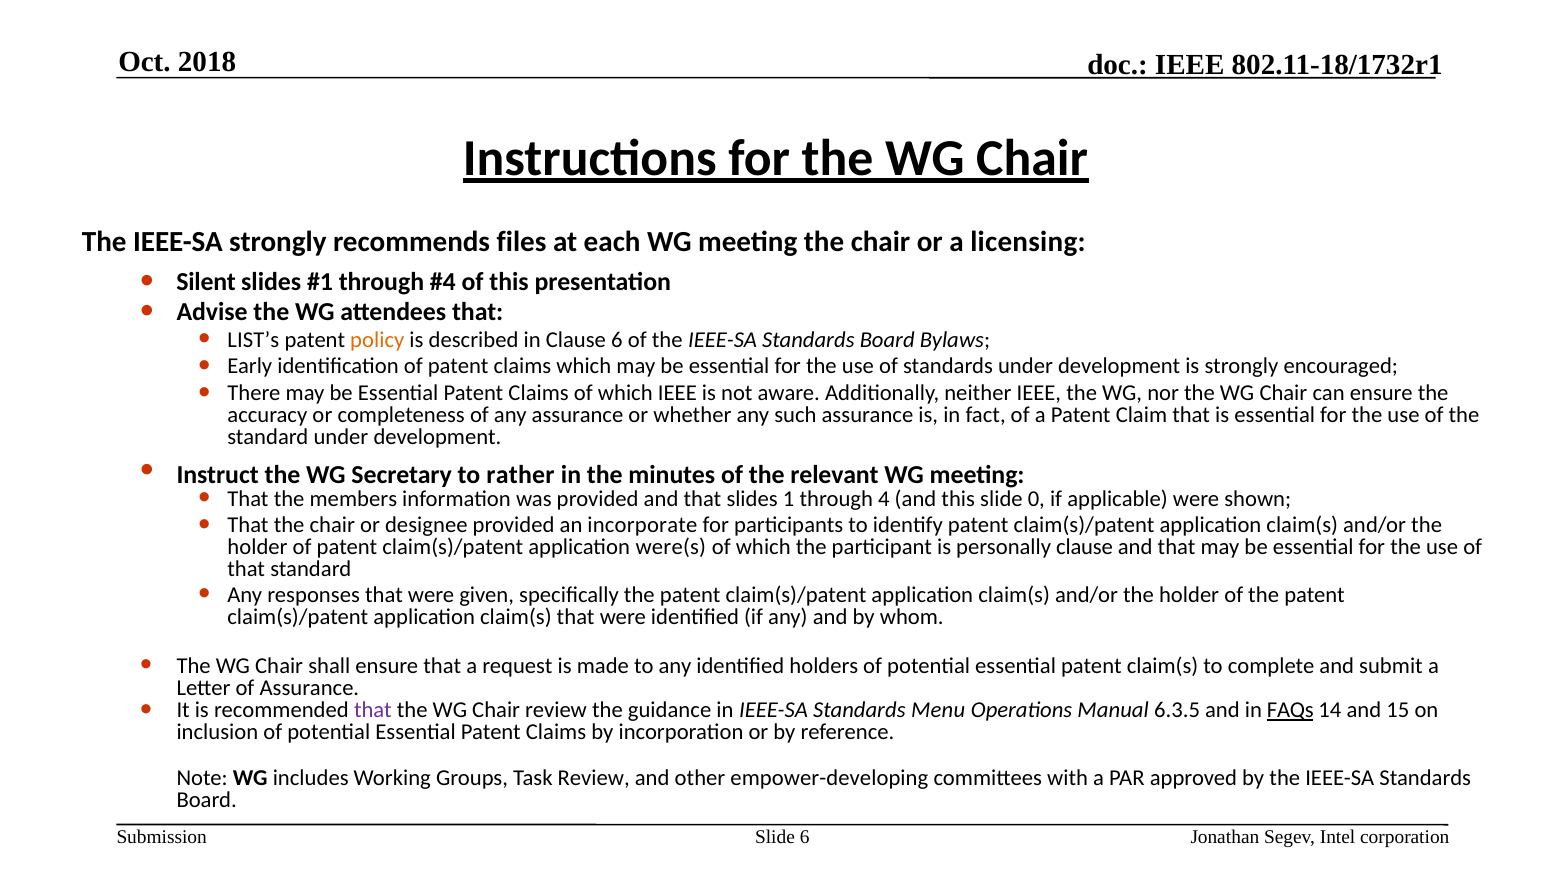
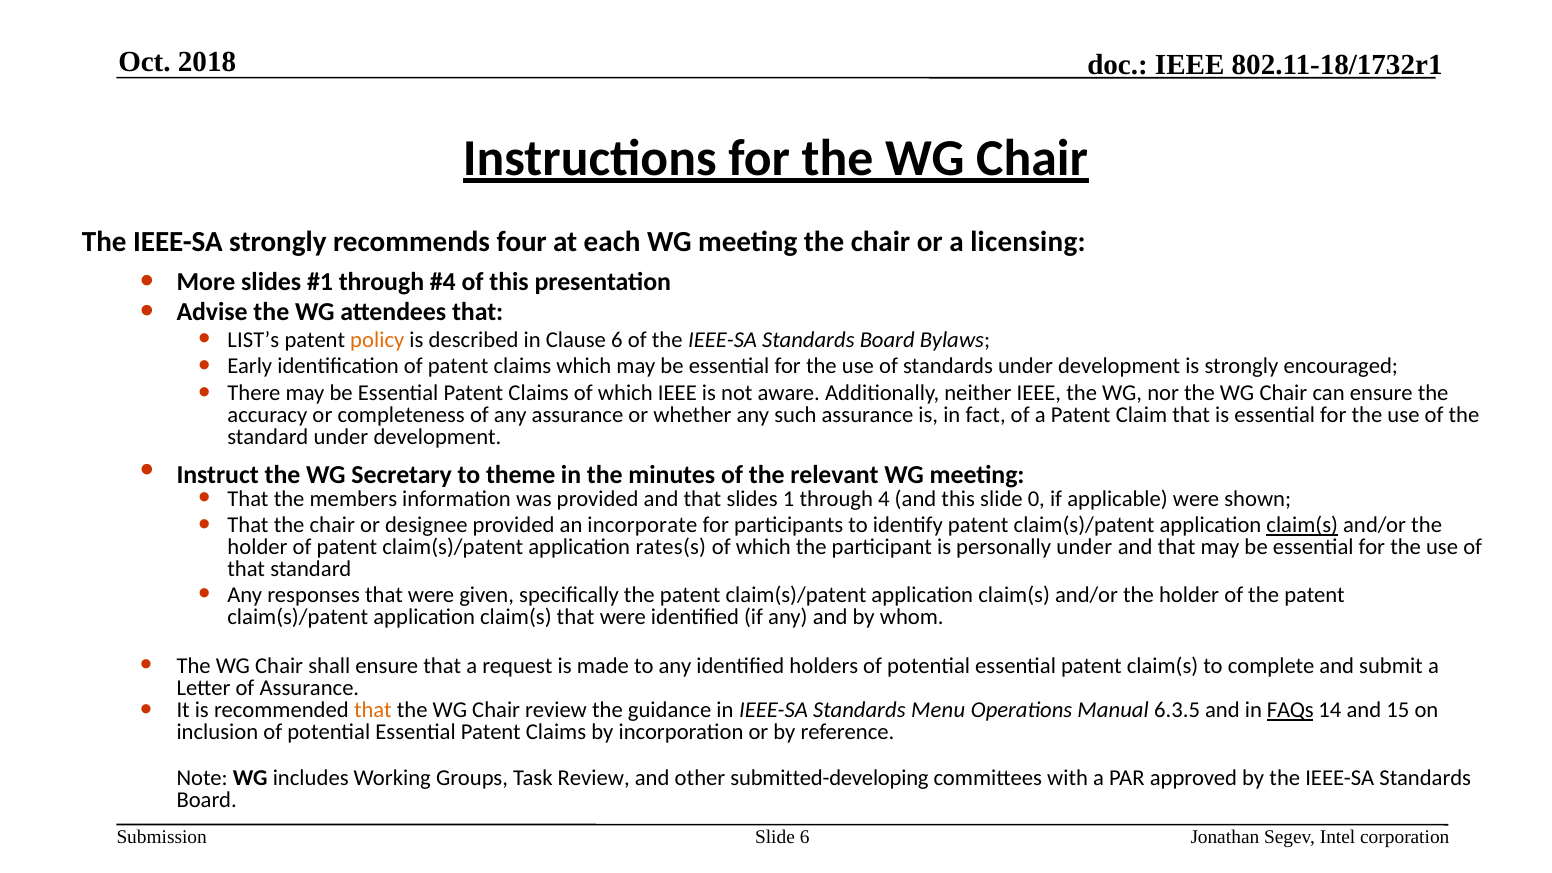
files: files -> four
Silent: Silent -> More
rather: rather -> theme
claim(s at (1302, 525) underline: none -> present
were(s: were(s -> rates(s
personally clause: clause -> under
that at (373, 710) colour: purple -> orange
empower-developing: empower-developing -> submitted-developing
